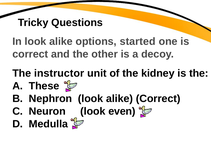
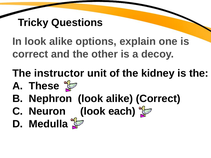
started: started -> explain
even: even -> each
